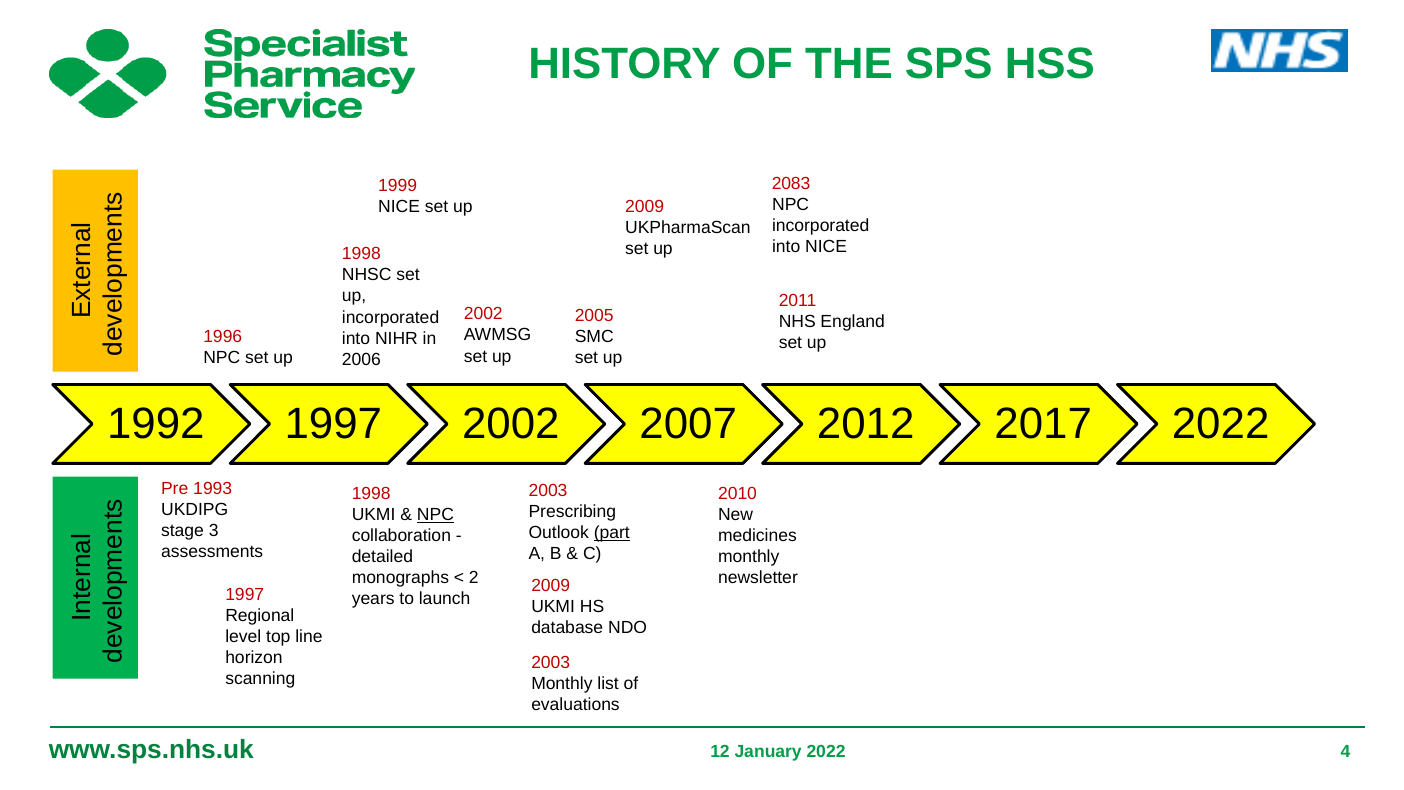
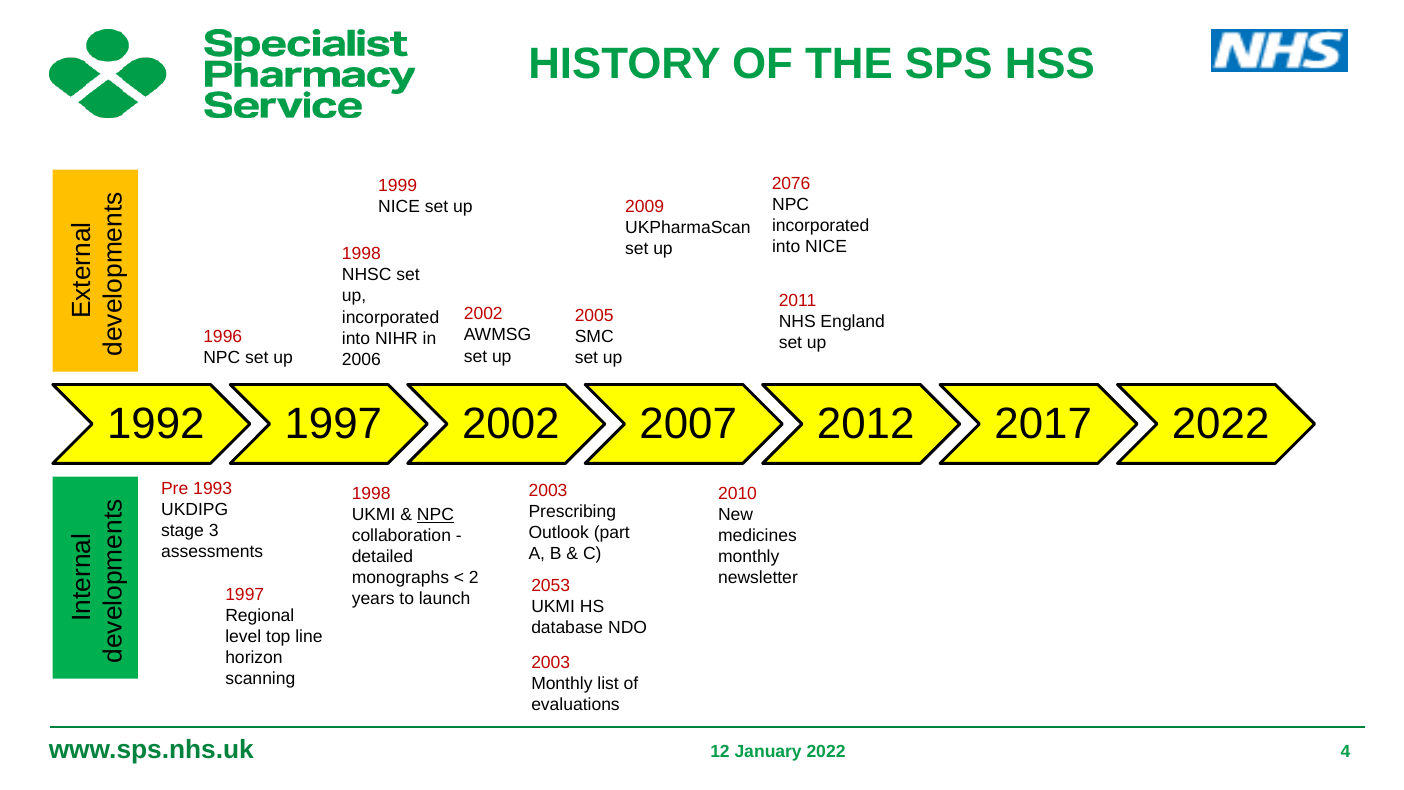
2083: 2083 -> 2076
part underline: present -> none
2009 at (551, 586): 2009 -> 2053
